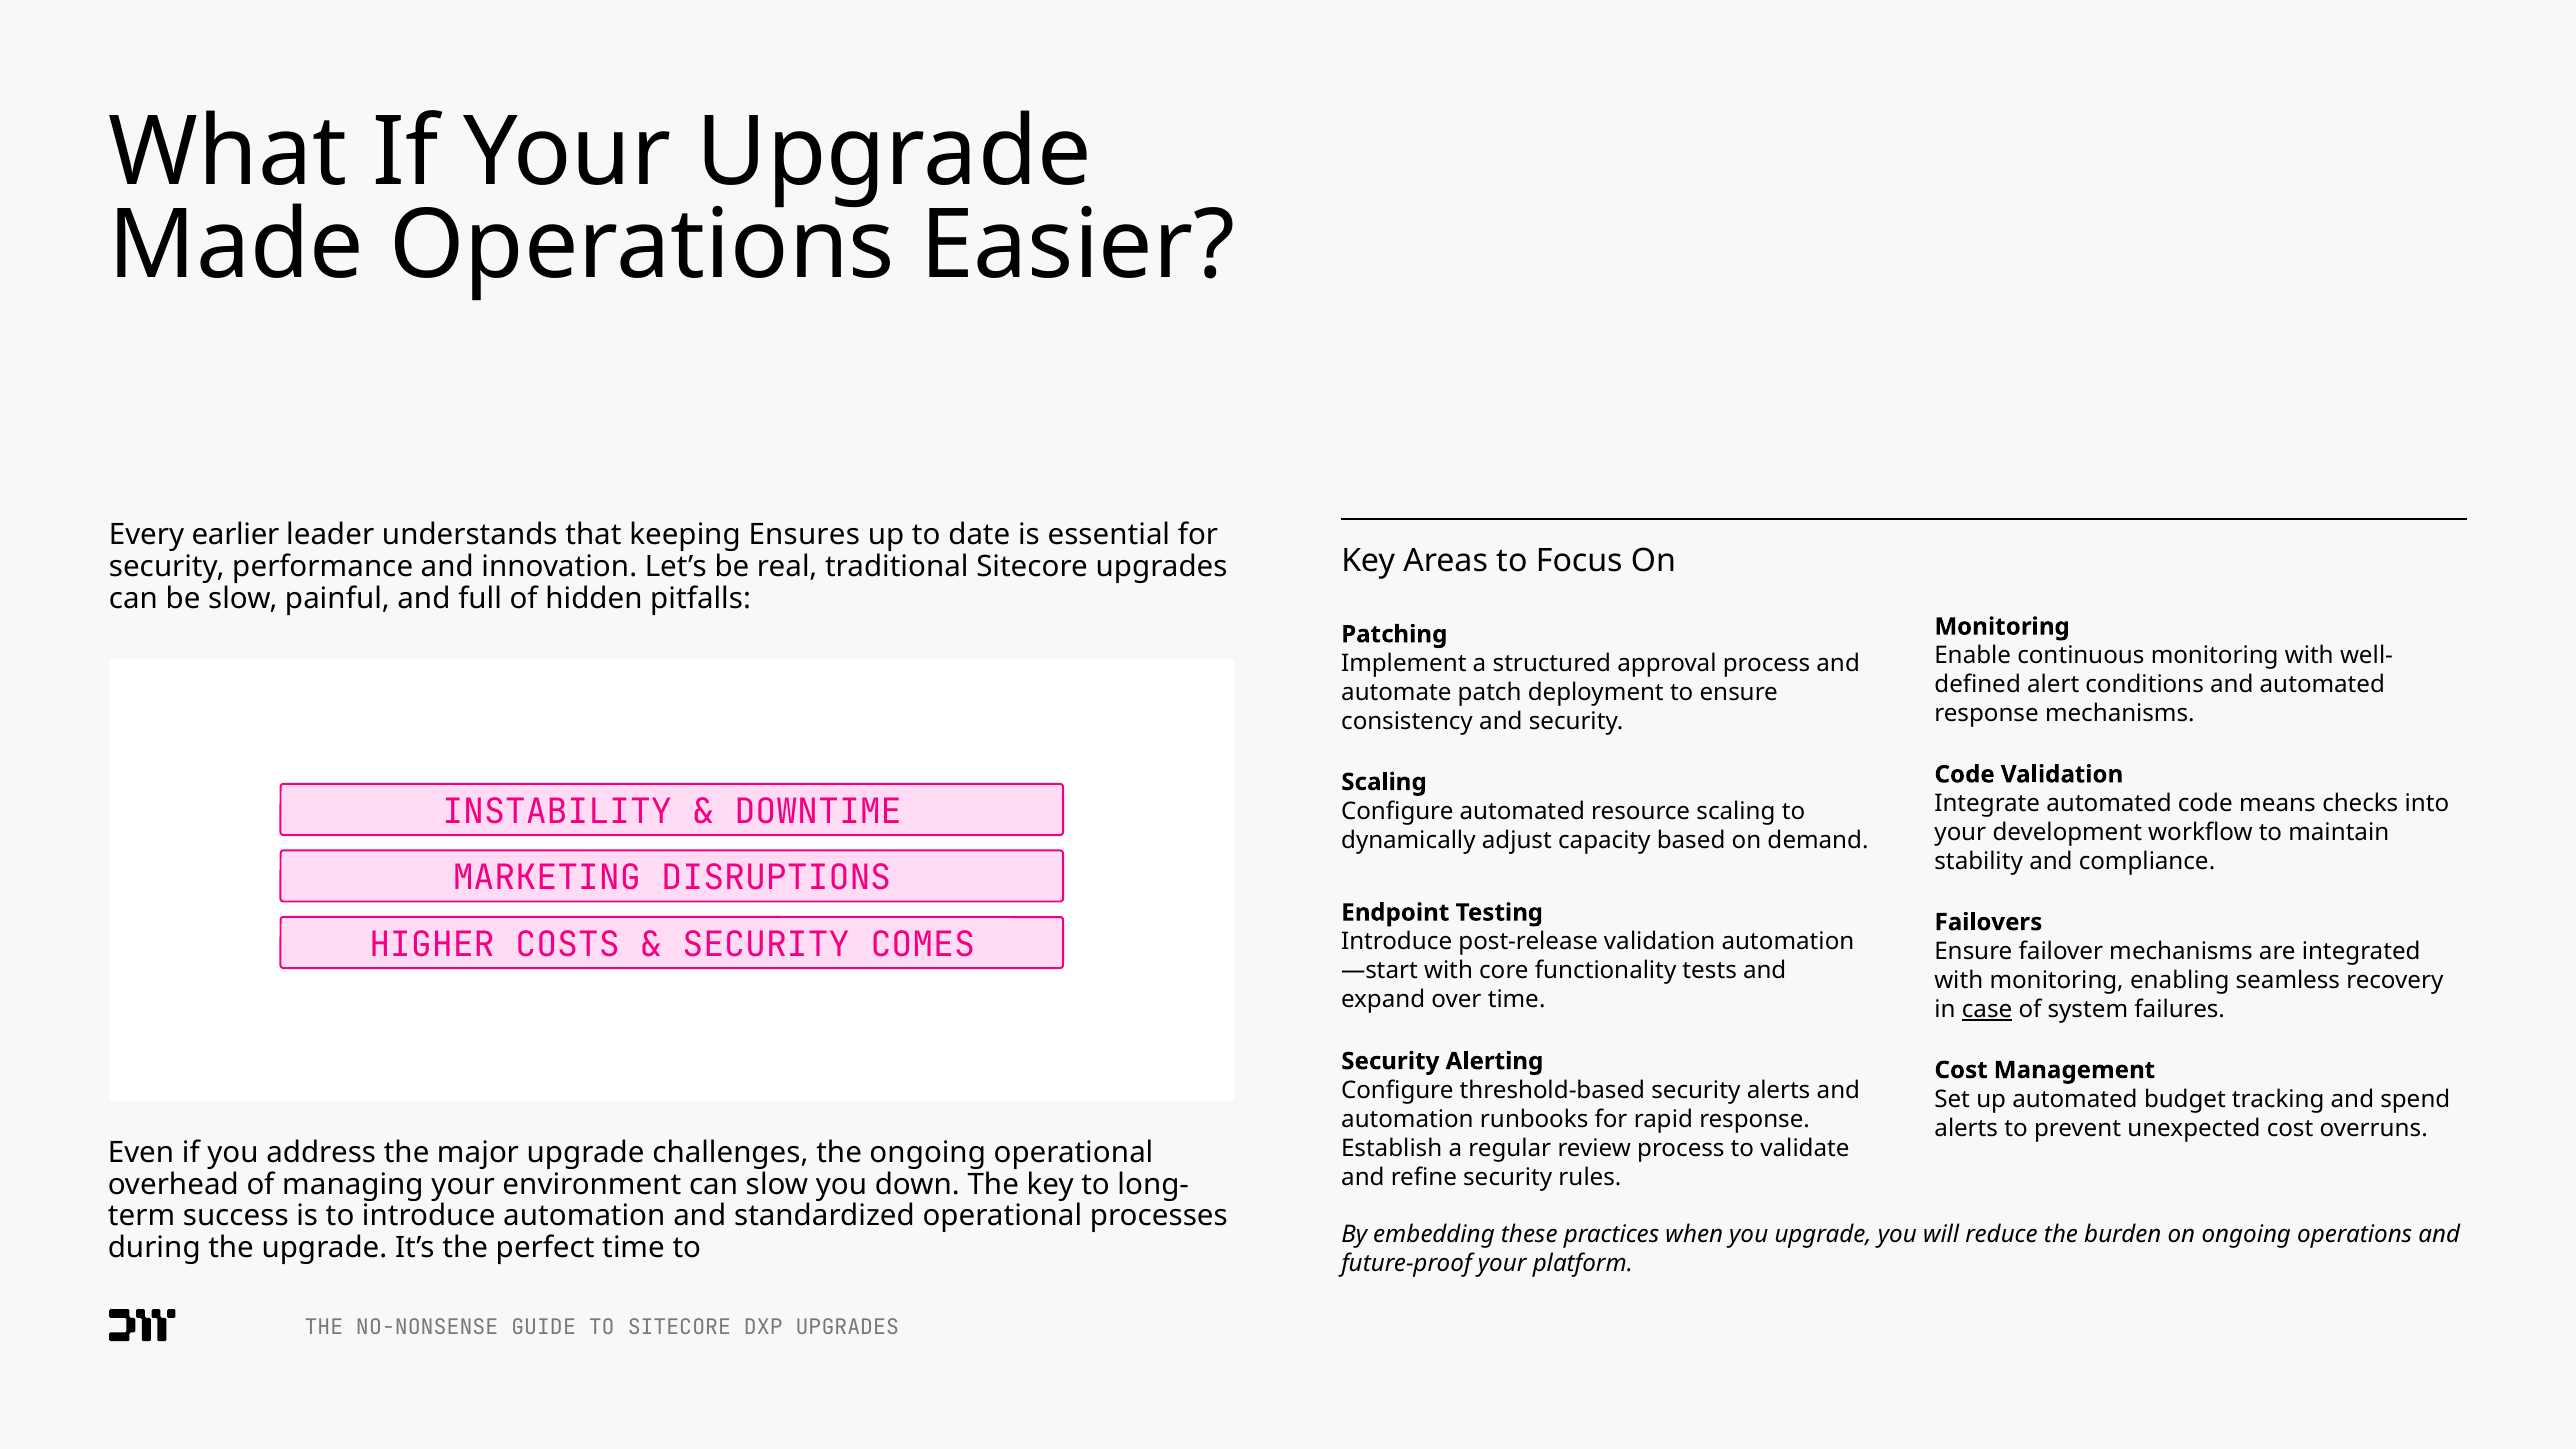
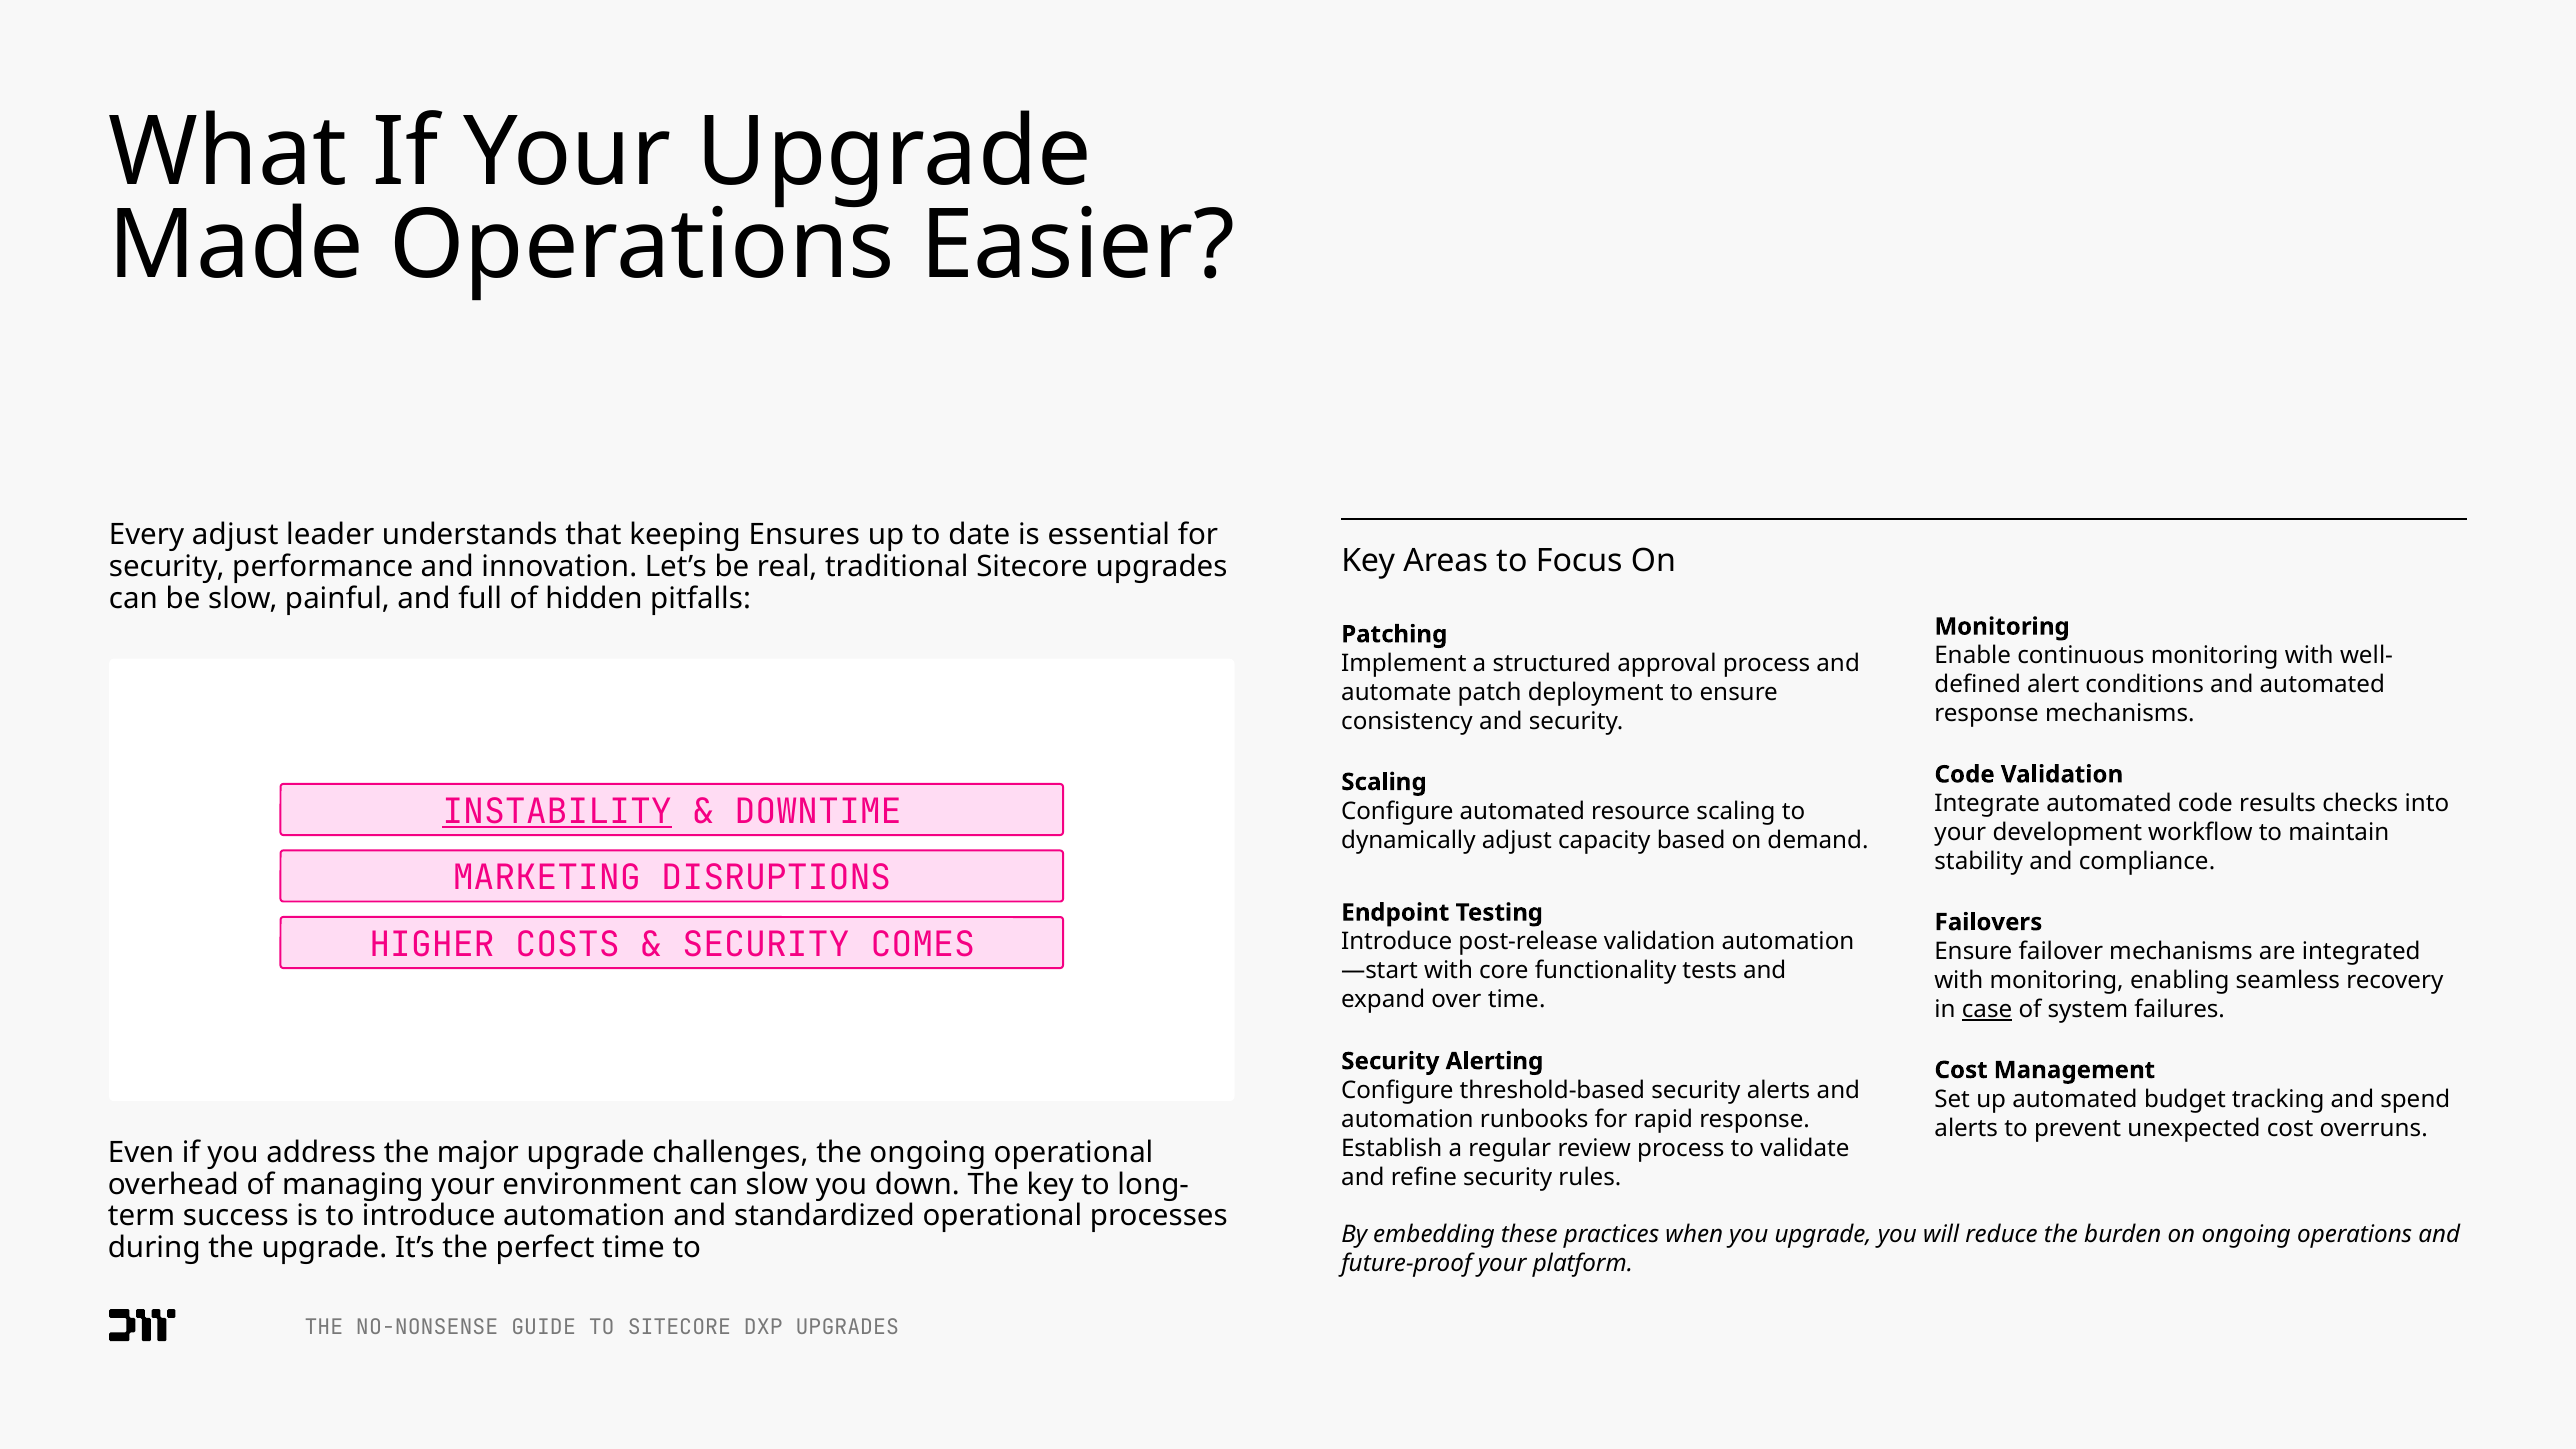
Every earlier: earlier -> adjust
means: means -> results
INSTABILITY underline: none -> present
